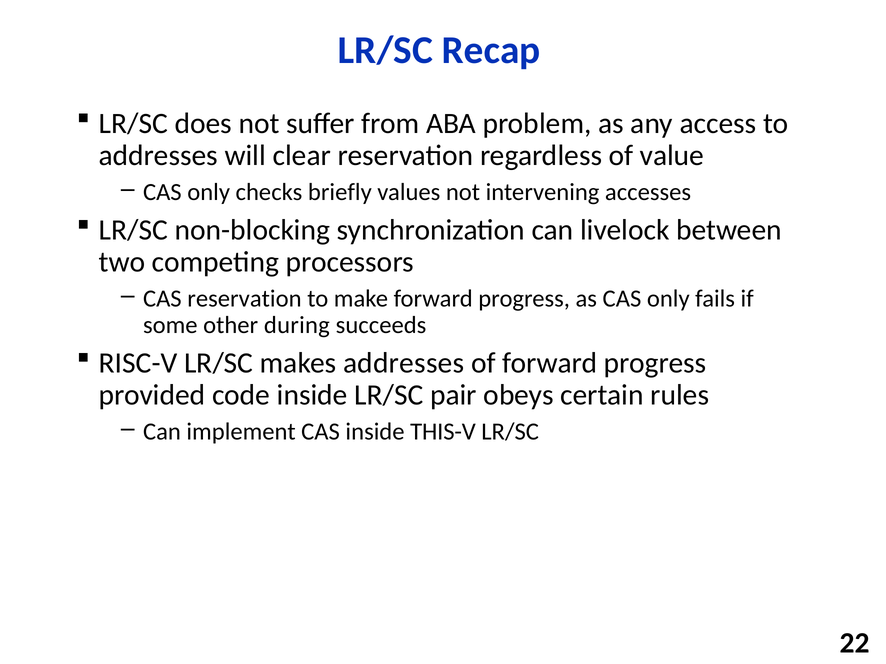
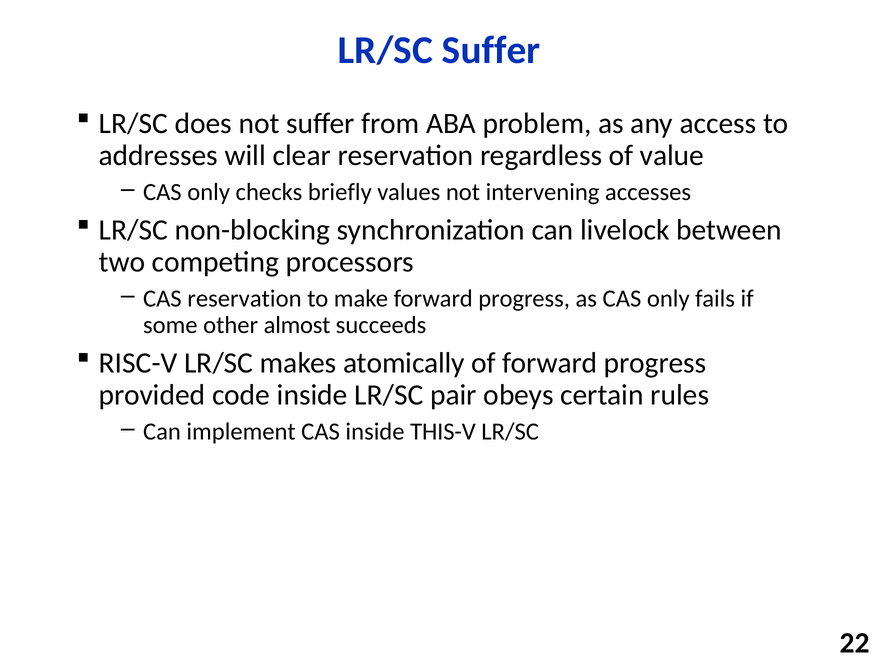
LR/SC Recap: Recap -> Suffer
during: during -> almost
makes addresses: addresses -> atomically
